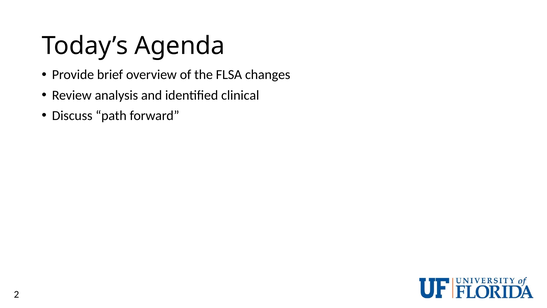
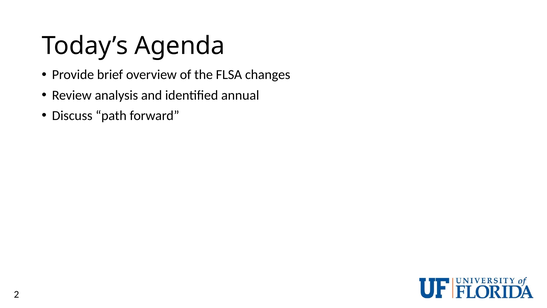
clinical: clinical -> annual
